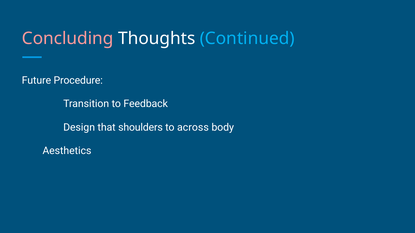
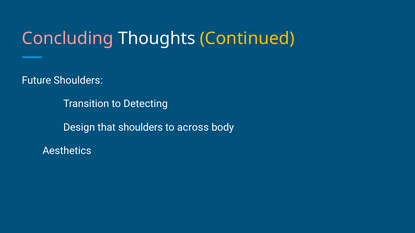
Continued colour: light blue -> yellow
Future Procedure: Procedure -> Shoulders
Feedback: Feedback -> Detecting
